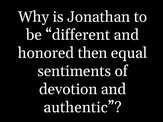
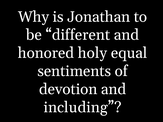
then: then -> holy
authentic: authentic -> including
